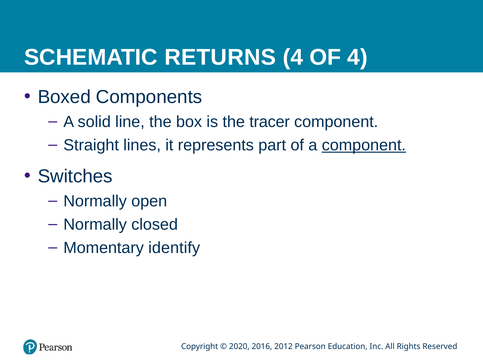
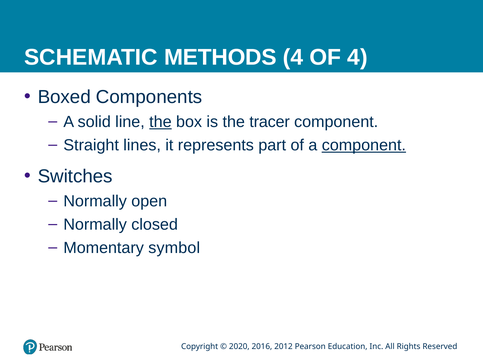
RETURNS: RETURNS -> METHODS
the at (160, 122) underline: none -> present
identify: identify -> symbol
